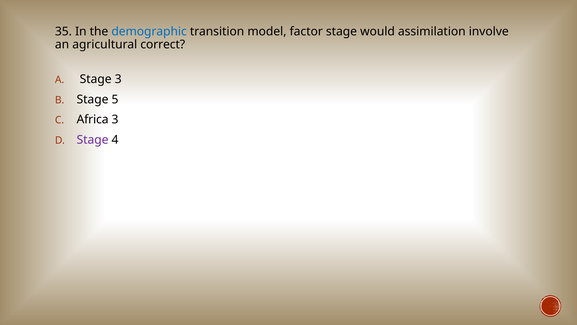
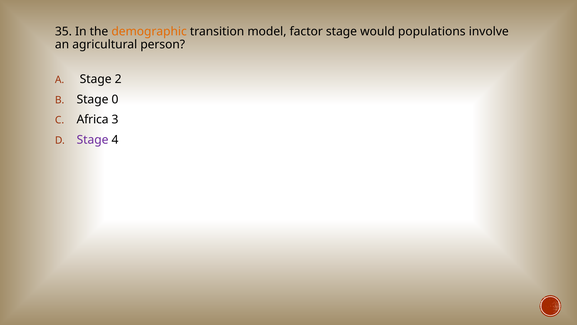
demographic colour: blue -> orange
assimilation: assimilation -> populations
correct: correct -> person
Stage 3: 3 -> 2
5: 5 -> 0
